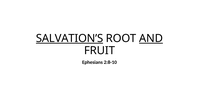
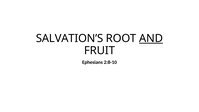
SALVATION’S underline: present -> none
